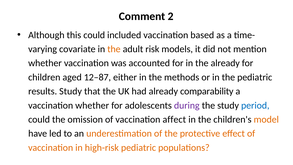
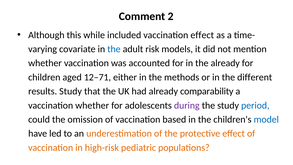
this could: could -> while
vaccination based: based -> effect
the at (114, 49) colour: orange -> blue
12–87: 12–87 -> 12–71
the pediatric: pediatric -> different
affect: affect -> based
model colour: orange -> blue
